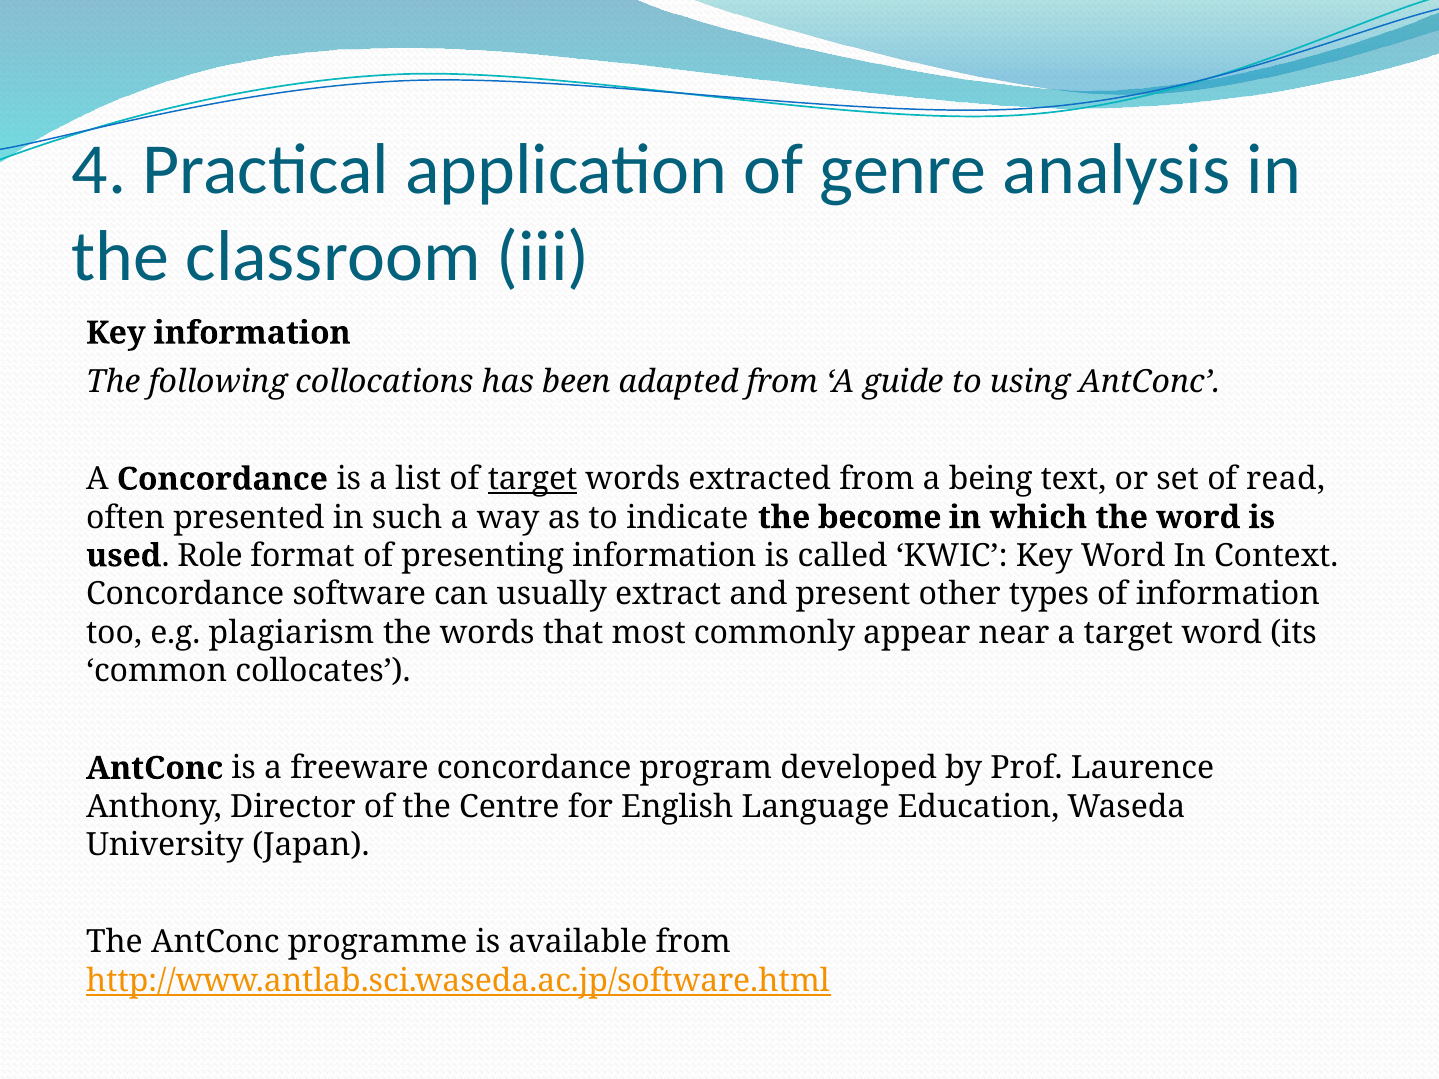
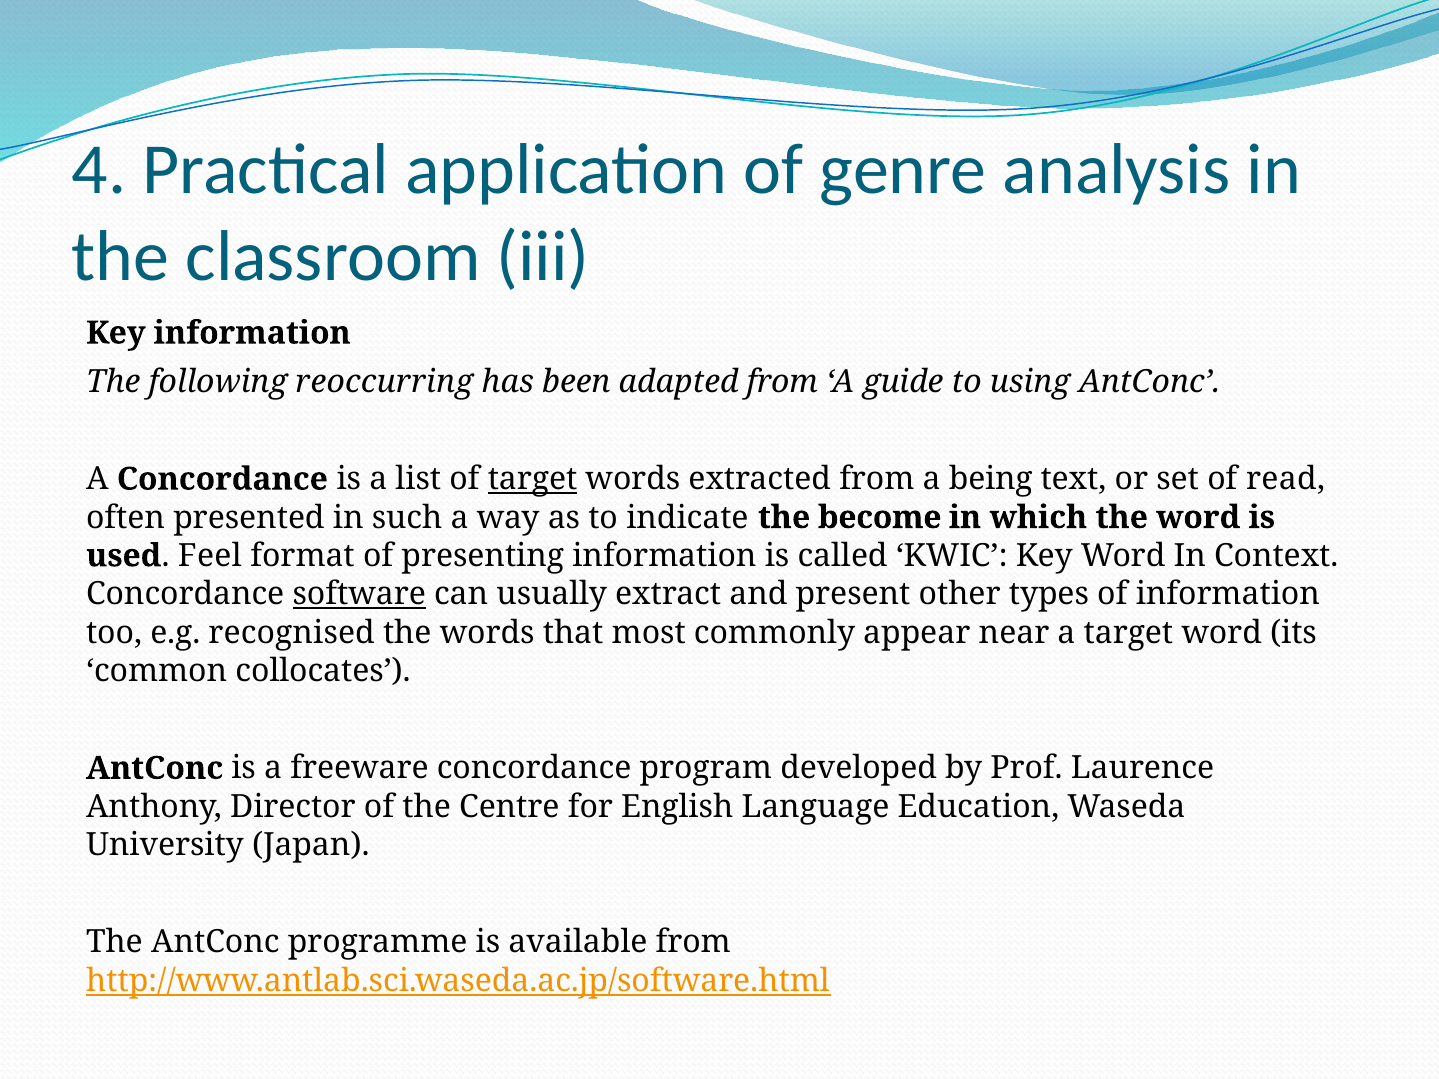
collocations: collocations -> reoccurring
Role: Role -> Feel
software underline: none -> present
plagiarism: plagiarism -> recognised
